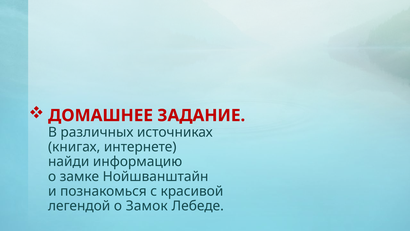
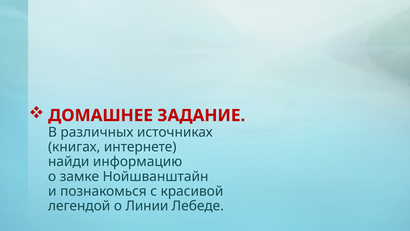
Замок: Замок -> Линии
